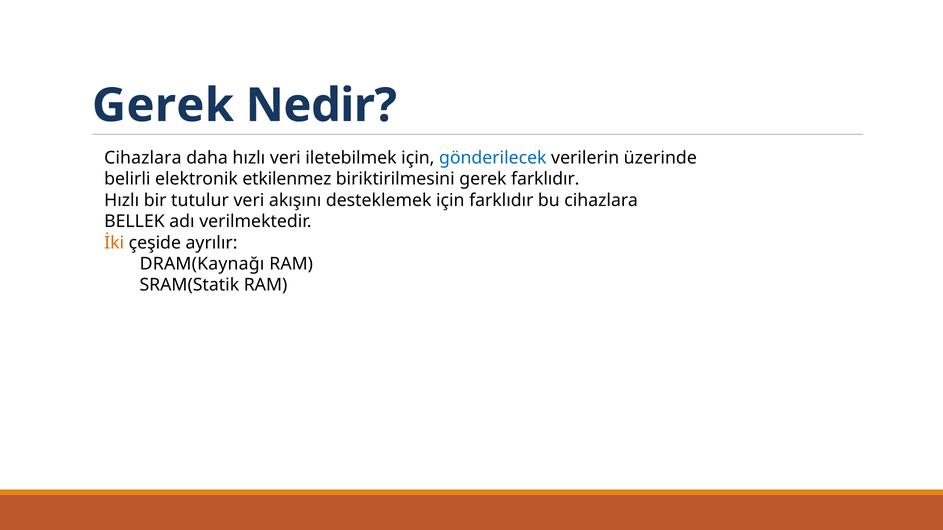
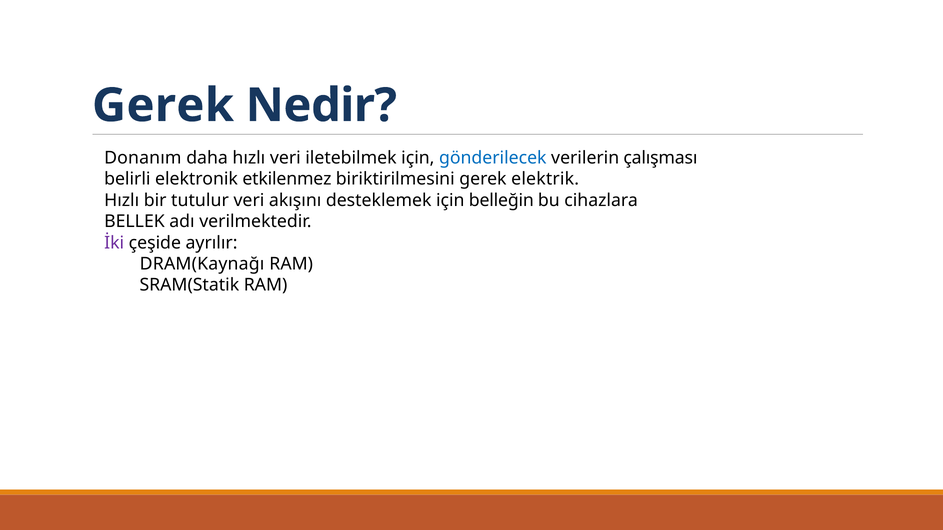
Cihazlara at (143, 158): Cihazlara -> Donanım
üzerinde: üzerinde -> çalışması
gerek farklıdır: farklıdır -> elektrik
için farklıdır: farklıdır -> belleğin
İki colour: orange -> purple
